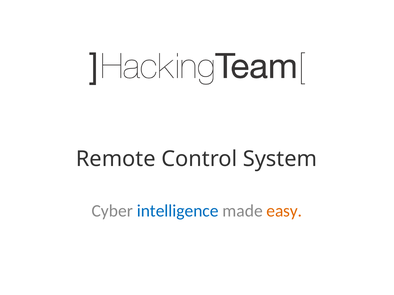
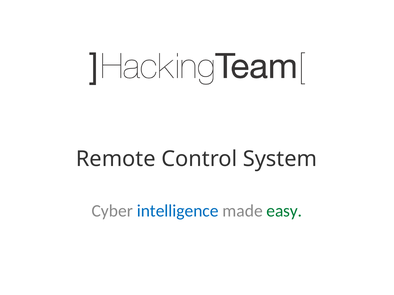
easy colour: orange -> green
